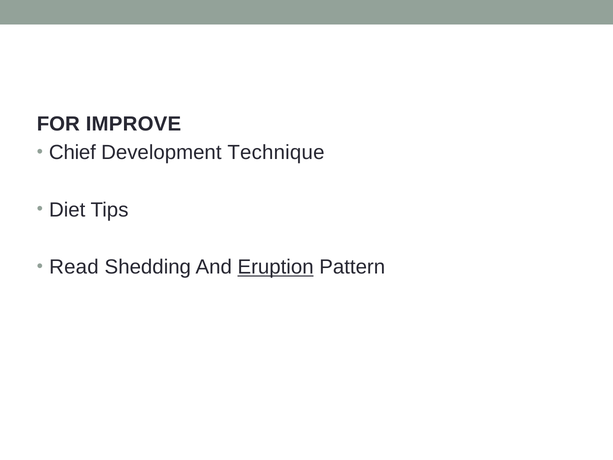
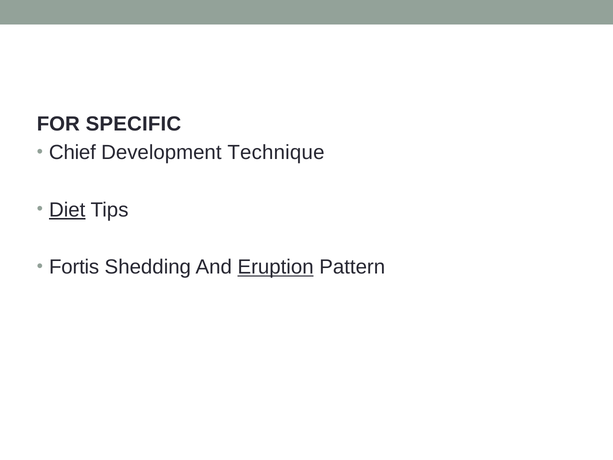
IMPROVE: IMPROVE -> SPECIFIC
Diet underline: none -> present
Read: Read -> Fortis
